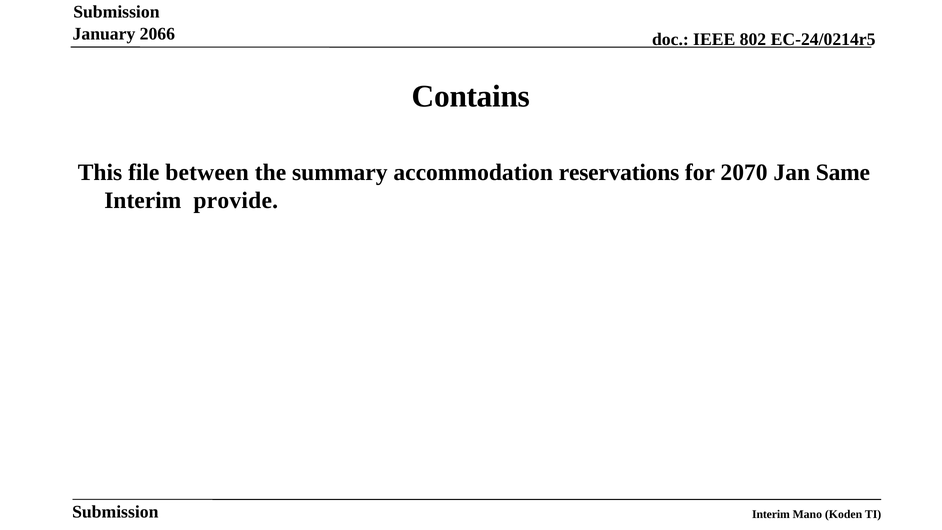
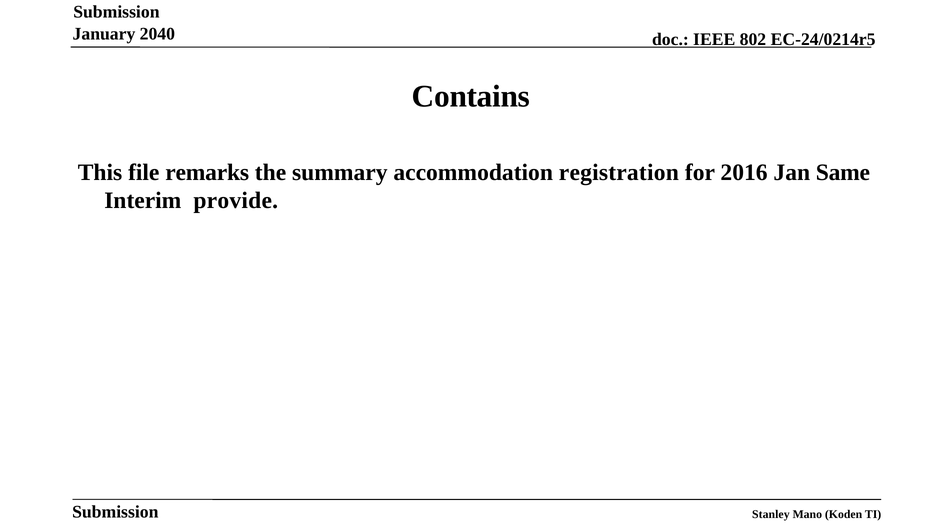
2066: 2066 -> 2040
between: between -> remarks
reservations: reservations -> registration
2070: 2070 -> 2016
Interim at (771, 514): Interim -> Stanley
